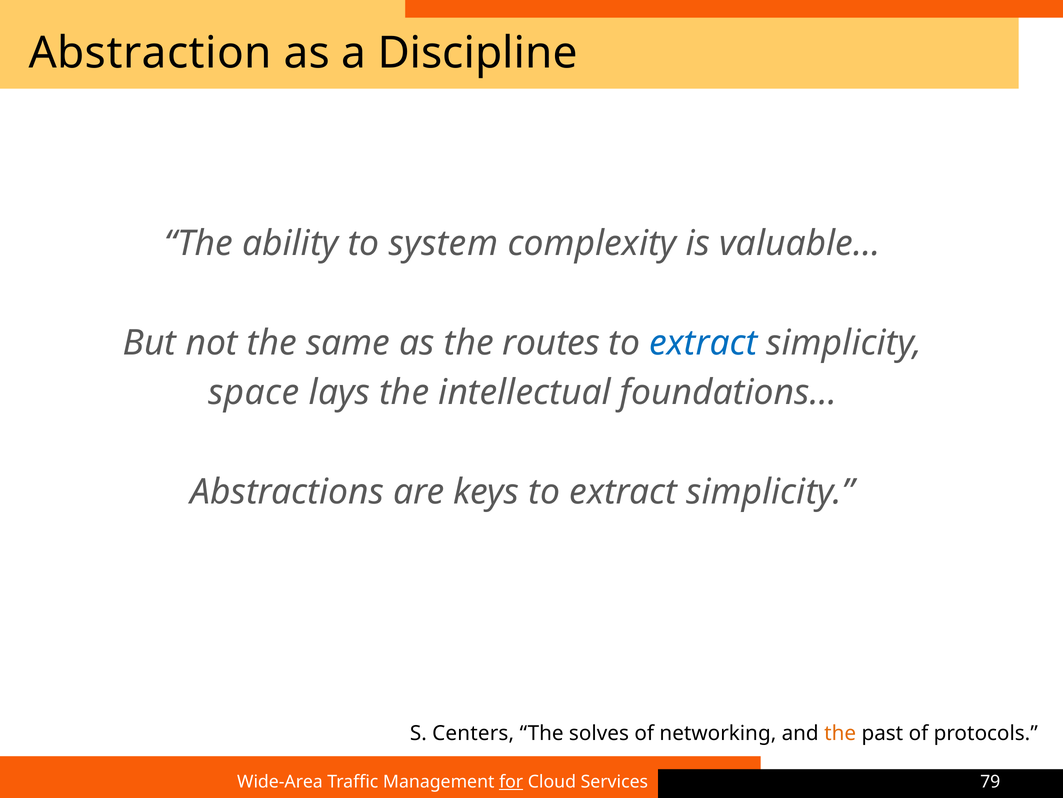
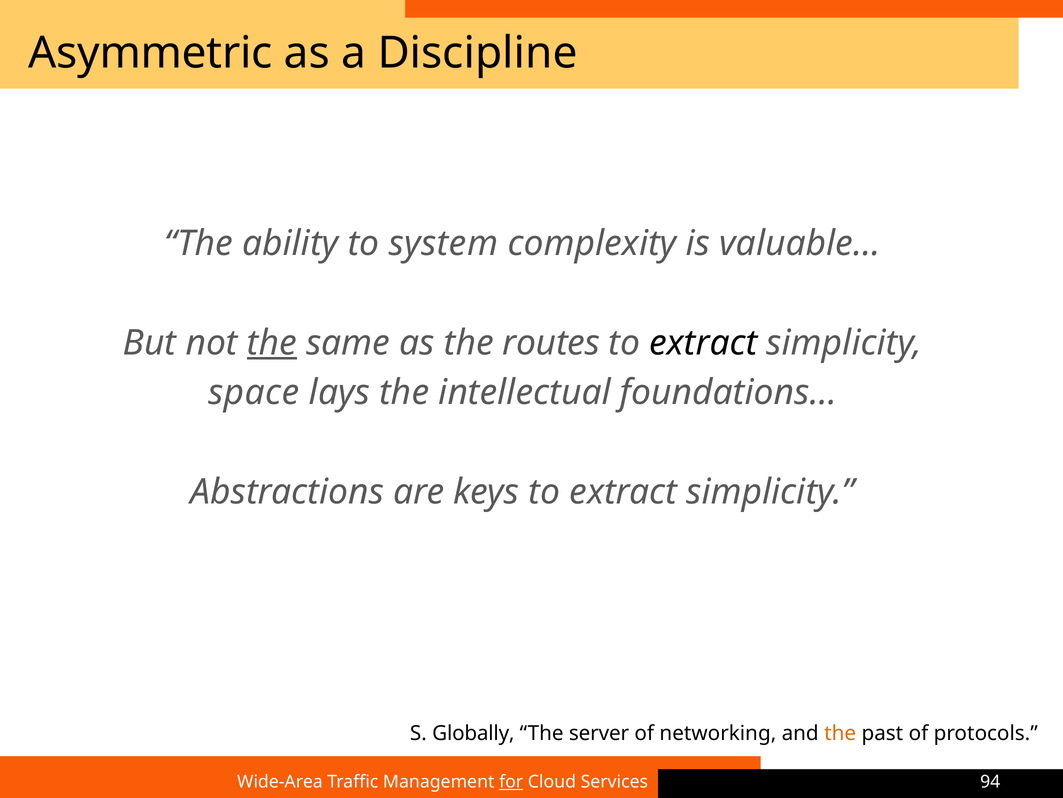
Abstraction: Abstraction -> Asymmetric
the at (272, 343) underline: none -> present
extract at (703, 343) colour: blue -> black
Centers: Centers -> Globally
solves: solves -> server
79: 79 -> 94
